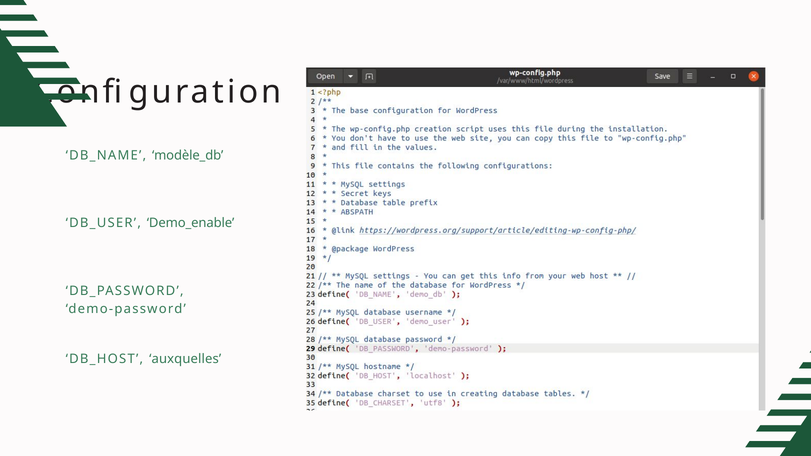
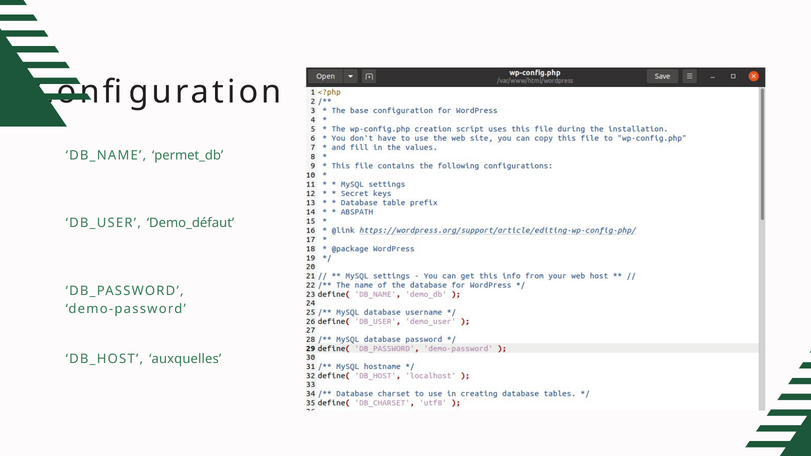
modèle_db: modèle_db -> permet_db
Demo_enable: Demo_enable -> Demo_défaut
